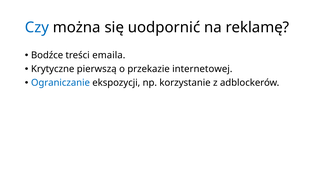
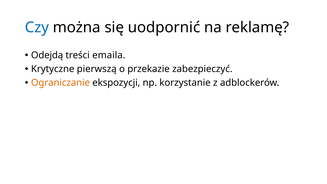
Bodźce: Bodźce -> Odejdą
internetowej: internetowej -> zabezpieczyć
Ograniczanie colour: blue -> orange
